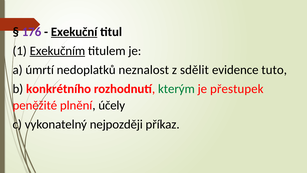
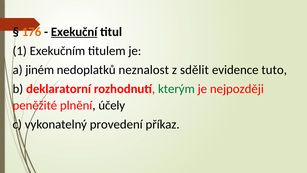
176 colour: purple -> orange
Exekučním underline: present -> none
úmrtí: úmrtí -> jiném
konkrétního: konkrétního -> deklaratorní
přestupek: přestupek -> nejpozději
nejpozději: nejpozději -> provedení
